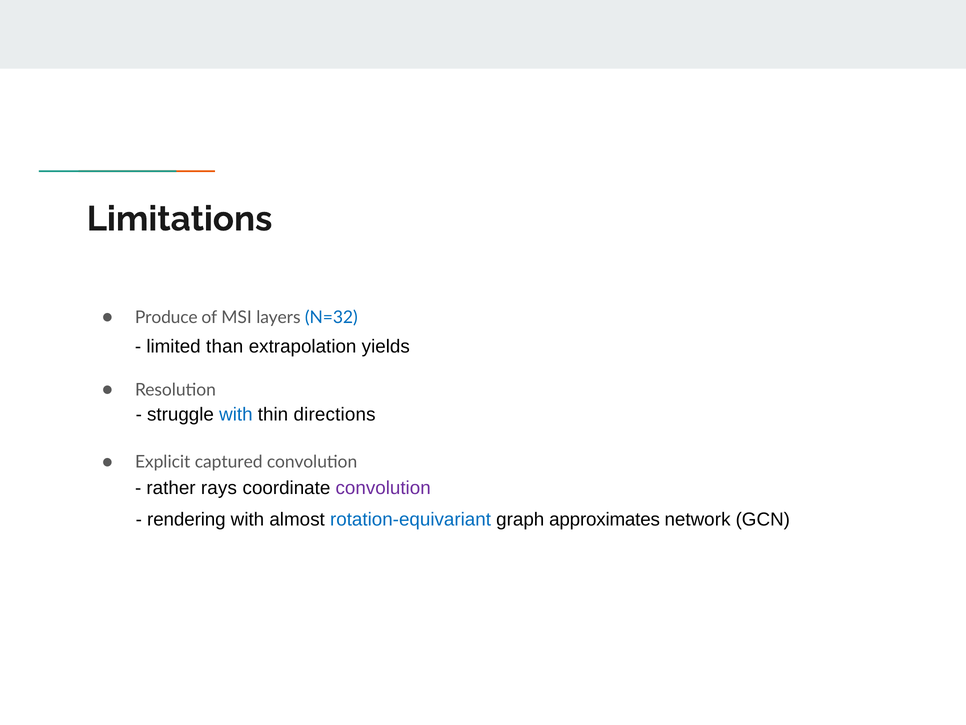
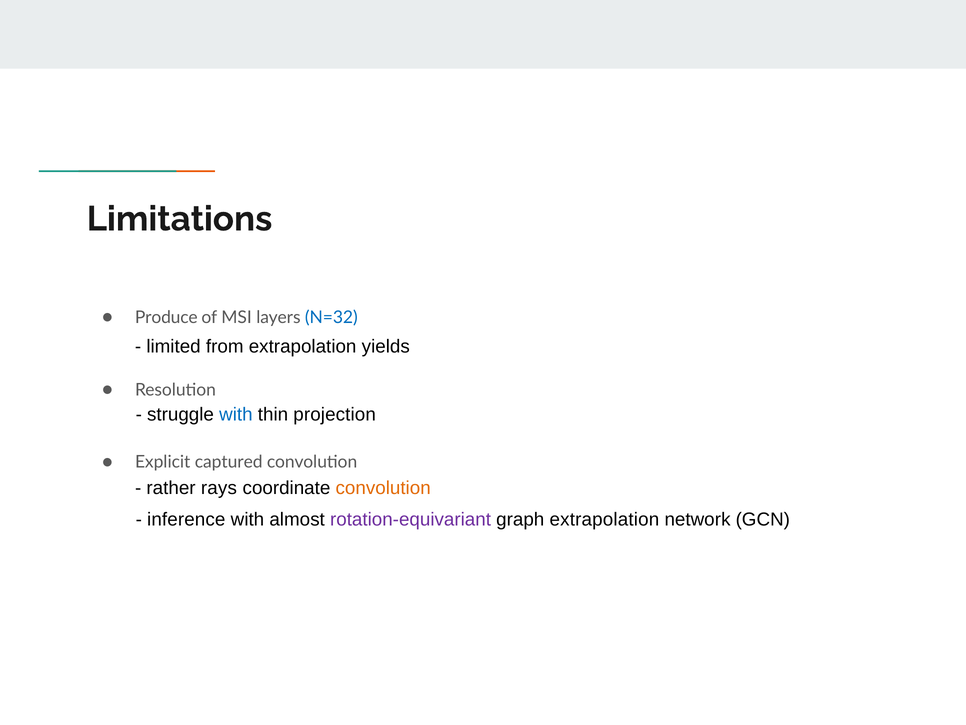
than: than -> from
directions: directions -> projection
convolution at (383, 488) colour: purple -> orange
rendering: rendering -> inference
rotation-equivariant colour: blue -> purple
graph approximates: approximates -> extrapolation
